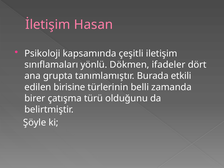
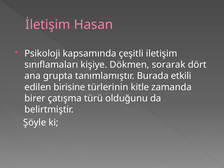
yönlü: yönlü -> kişiye
ifadeler: ifadeler -> sorarak
belli: belli -> kitle
